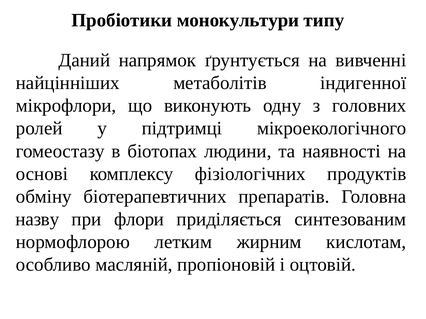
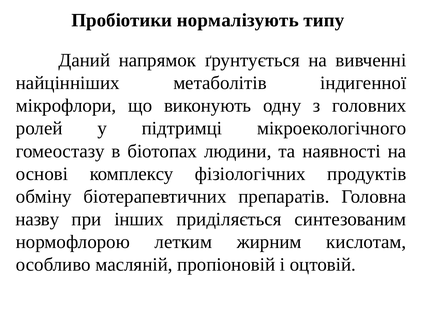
монокультури: монокультури -> нормалізують
флори: флори -> інших
